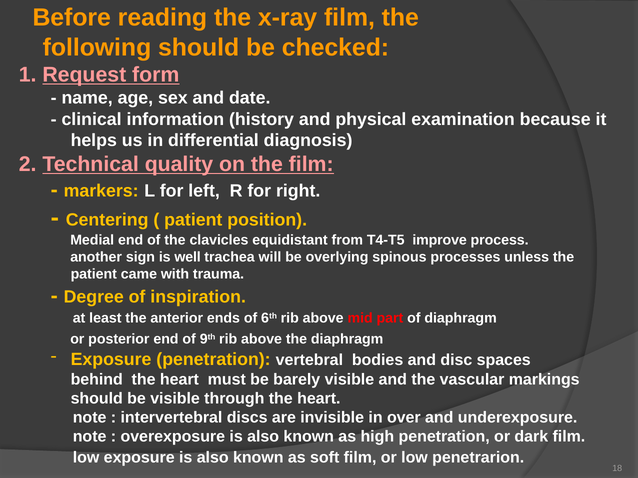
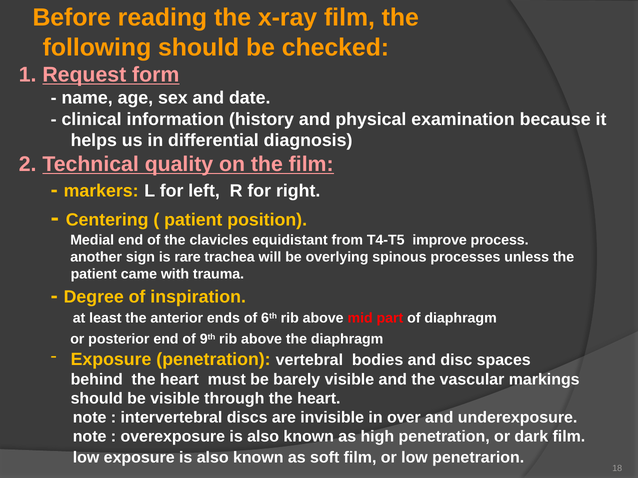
well: well -> rare
